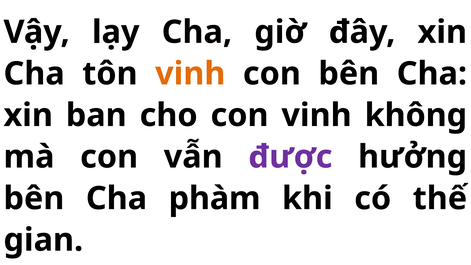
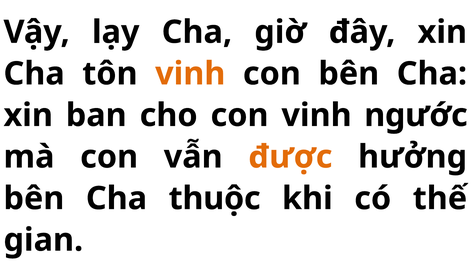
không: không -> ngước
được colour: purple -> orange
phàm: phàm -> thuộc
